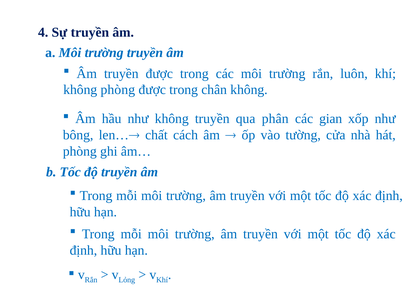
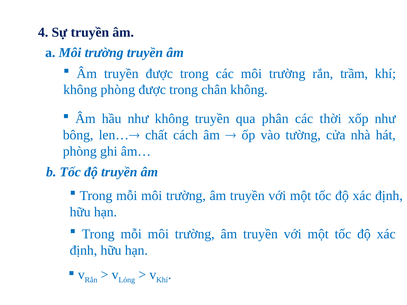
luôn: luôn -> trầm
gian: gian -> thời
